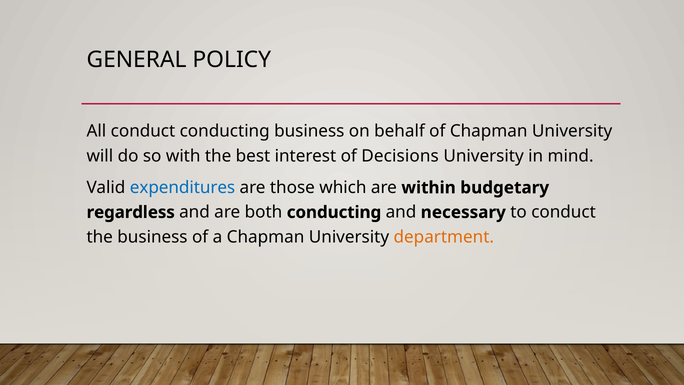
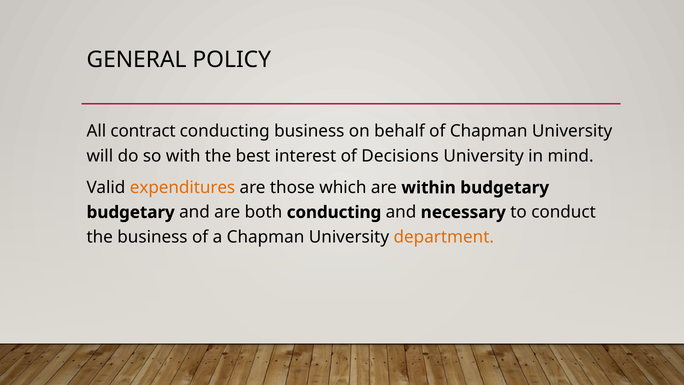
All conduct: conduct -> contract
expenditures colour: blue -> orange
regardless at (131, 212): regardless -> budgetary
